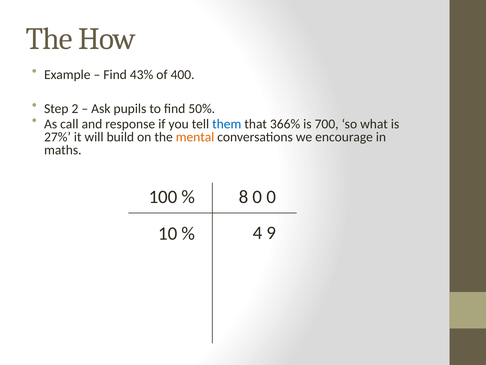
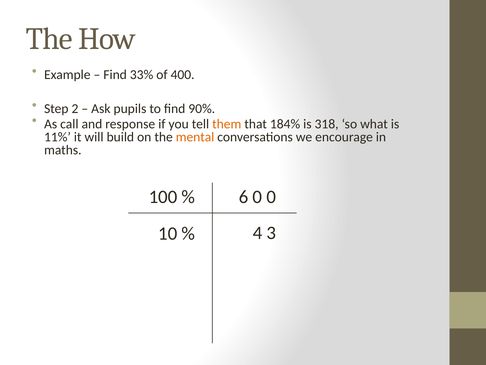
43%: 43% -> 33%
50%: 50% -> 90%
them colour: blue -> orange
366%: 366% -> 184%
700: 700 -> 318
27%: 27% -> 11%
8: 8 -> 6
9: 9 -> 3
